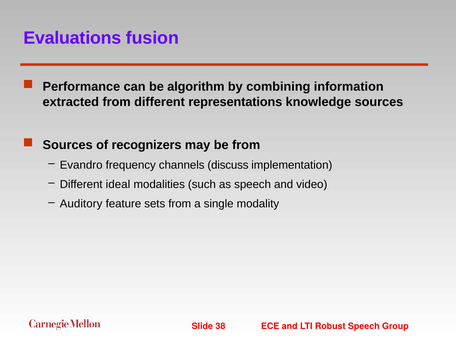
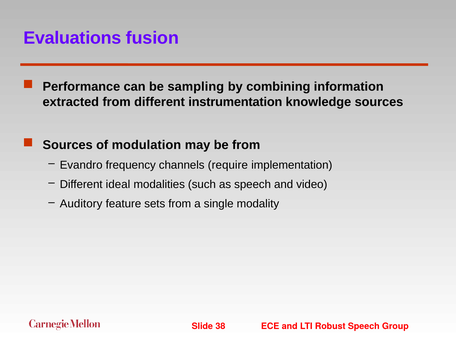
algorithm: algorithm -> sampling
representations: representations -> instrumentation
recognizers: recognizers -> modulation
discuss: discuss -> require
